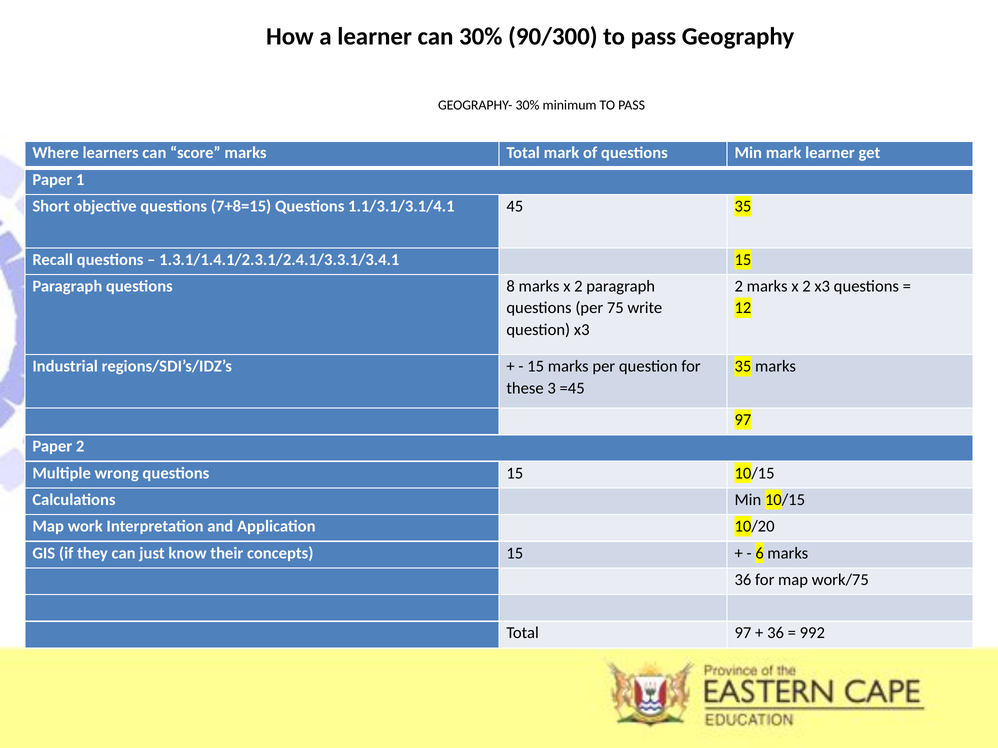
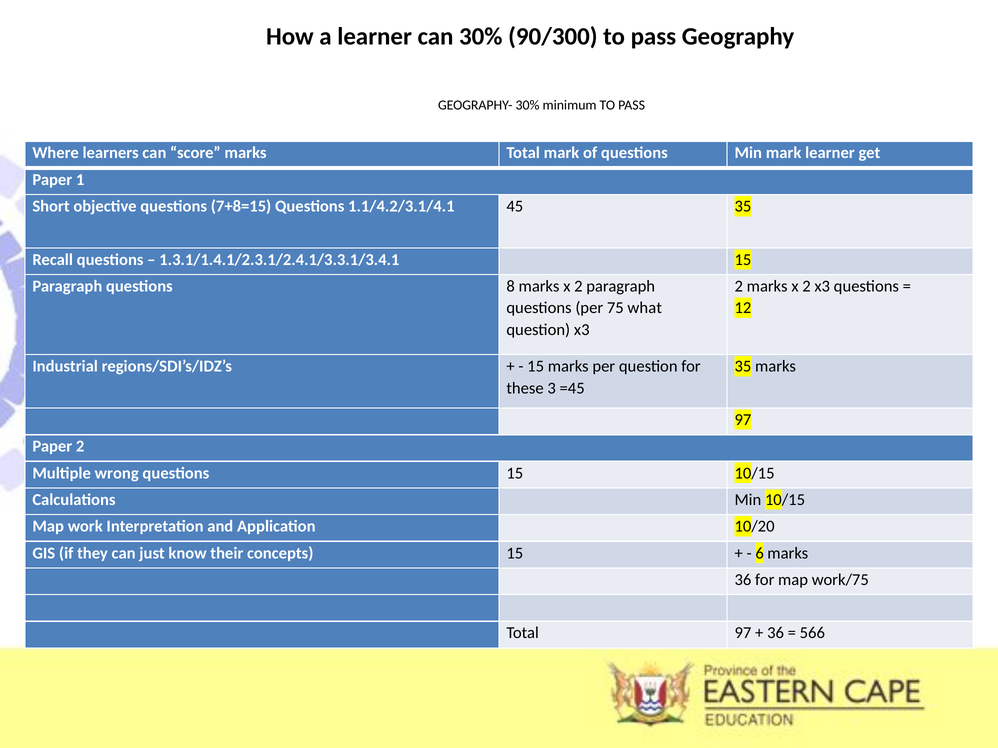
1.1/3.1/3.1/4.1: 1.1/3.1/3.1/4.1 -> 1.1/4.2/3.1/4.1
write: write -> what
992: 992 -> 566
